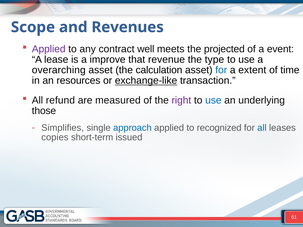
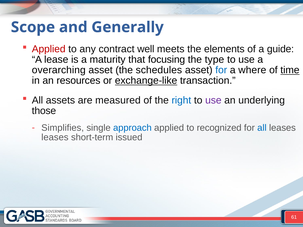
Revenues: Revenues -> Generally
Applied at (49, 49) colour: purple -> red
projected: projected -> elements
event: event -> guide
improve: improve -> maturity
revenue: revenue -> focusing
calculation: calculation -> schedules
extent: extent -> where
time underline: none -> present
refund: refund -> assets
right colour: purple -> blue
use at (213, 101) colour: blue -> purple
copies at (55, 138): copies -> leases
